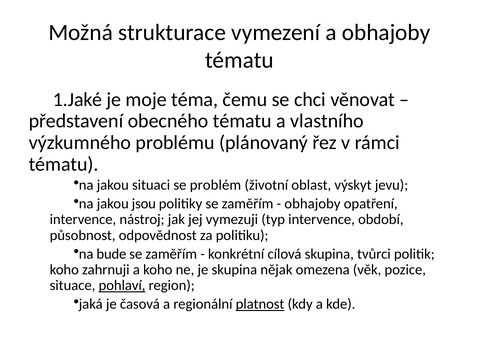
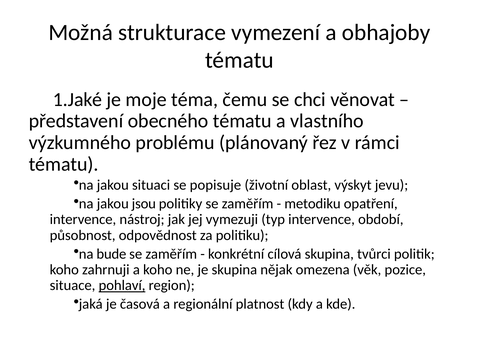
problém: problém -> popisuje
obhajoby at (312, 204): obhajoby -> metodiku
platnost underline: present -> none
